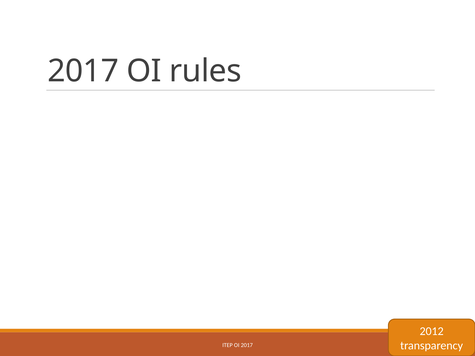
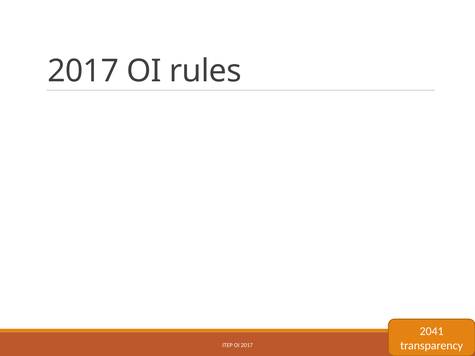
2012: 2012 -> 2041
